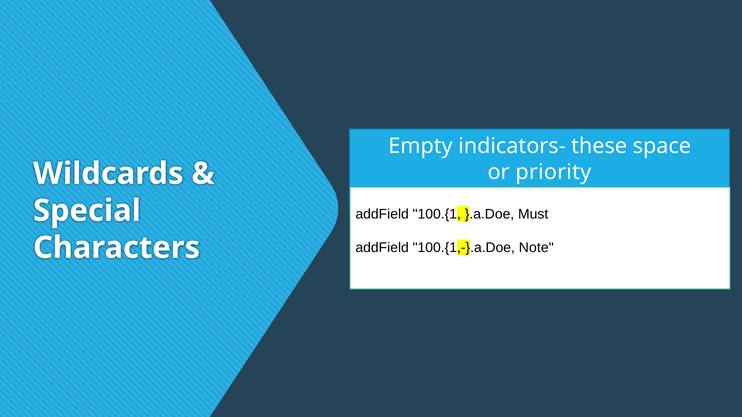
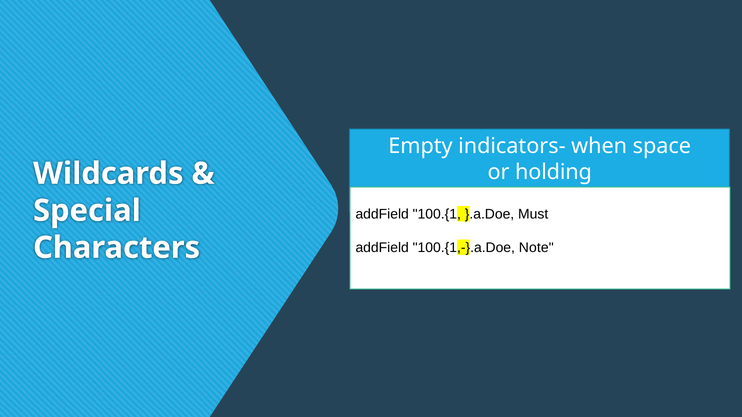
these: these -> when
priority: priority -> holding
